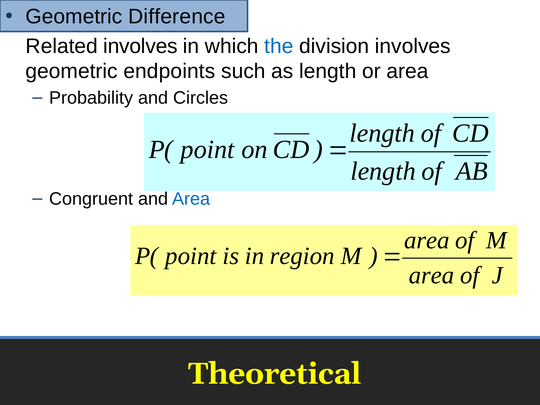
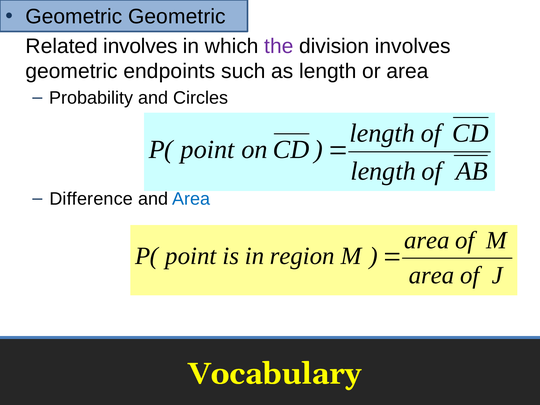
Geometric Difference: Difference -> Geometric
the colour: blue -> purple
Congruent: Congruent -> Difference
Theoretical: Theoretical -> Vocabulary
